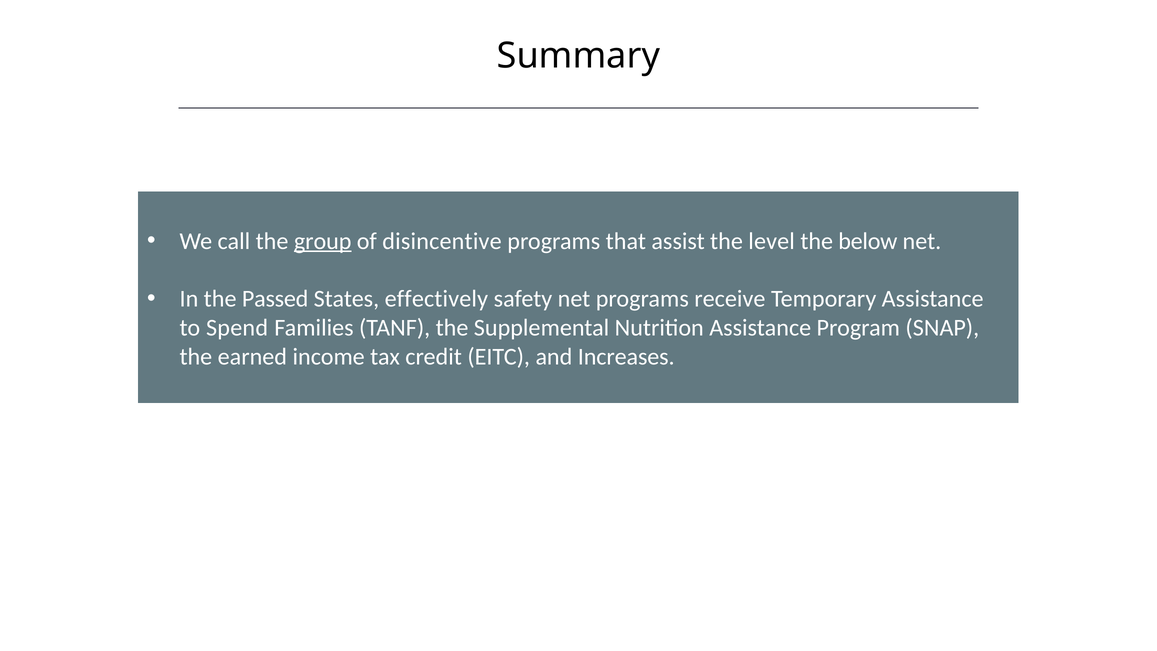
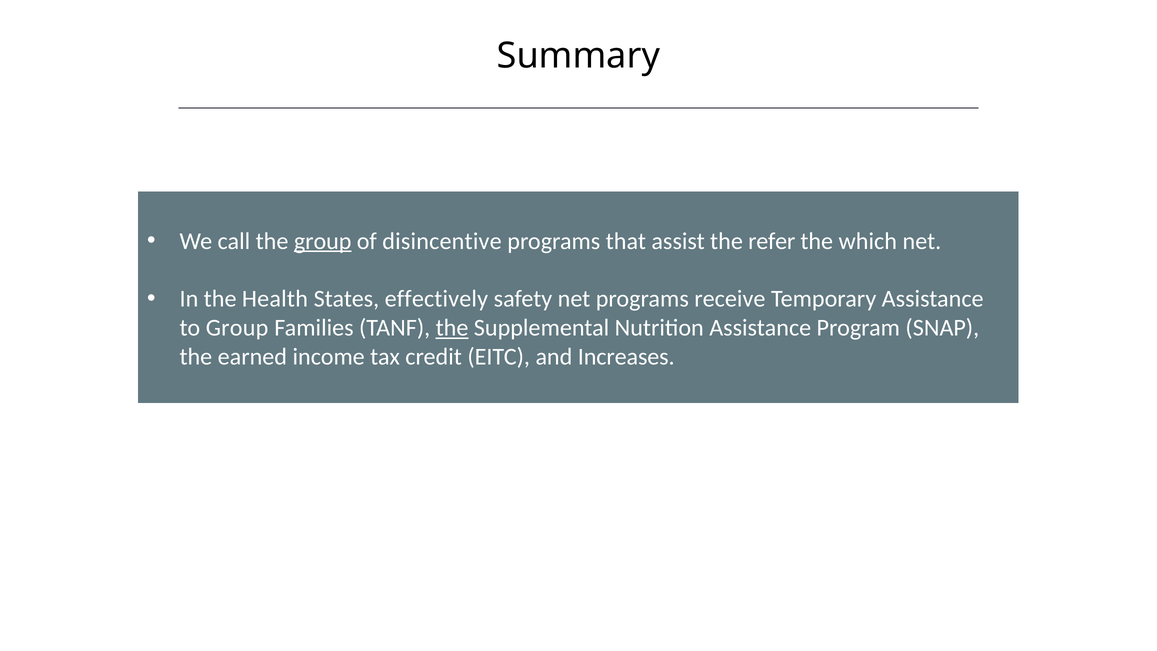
level: level -> refer
below: below -> which
Passed: Passed -> Health
to Spend: Spend -> Group
the at (452, 328) underline: none -> present
